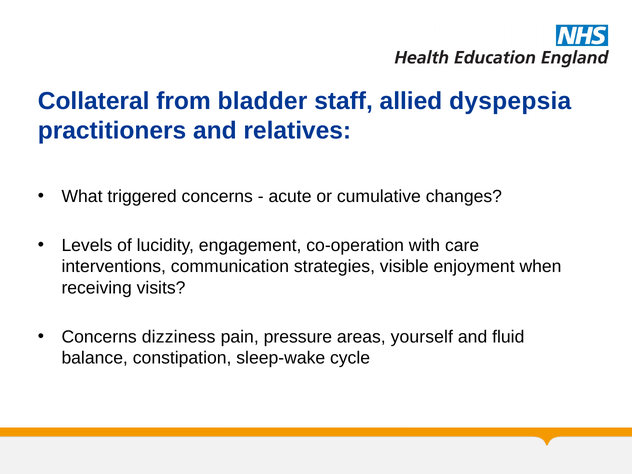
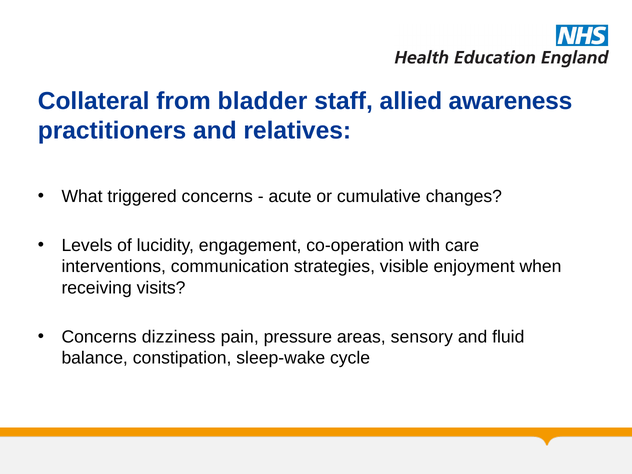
dyspepsia: dyspepsia -> awareness
yourself: yourself -> sensory
